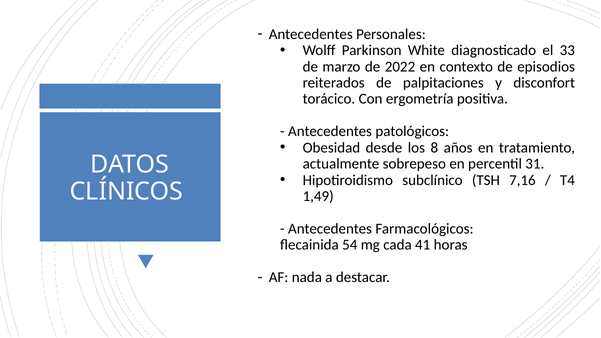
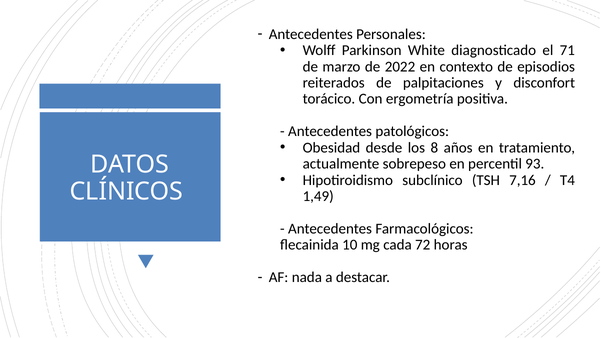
33: 33 -> 71
31: 31 -> 93
54: 54 -> 10
41: 41 -> 72
